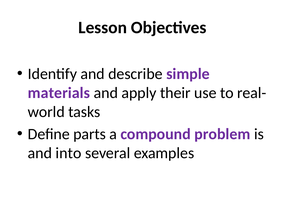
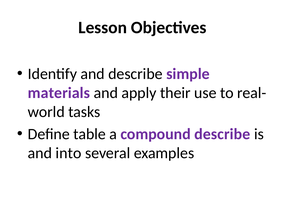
parts: parts -> table
compound problem: problem -> describe
